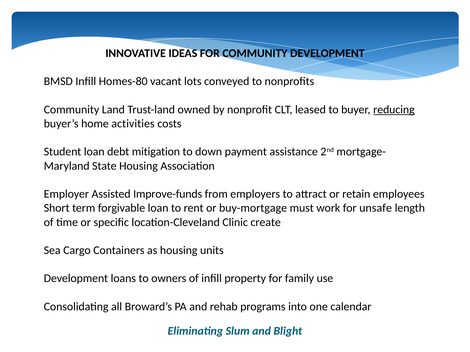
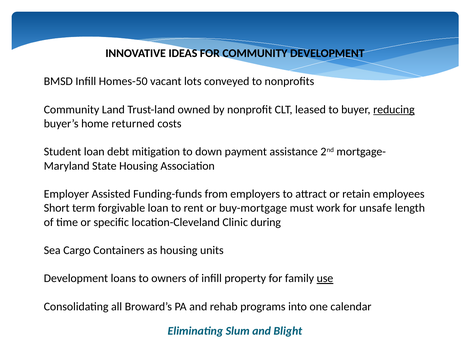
Homes-80: Homes-80 -> Homes-50
activities: activities -> returned
Improve-funds: Improve-funds -> Funding-funds
create: create -> during
use underline: none -> present
